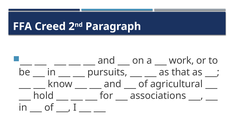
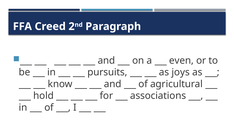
work: work -> even
that: that -> joys
